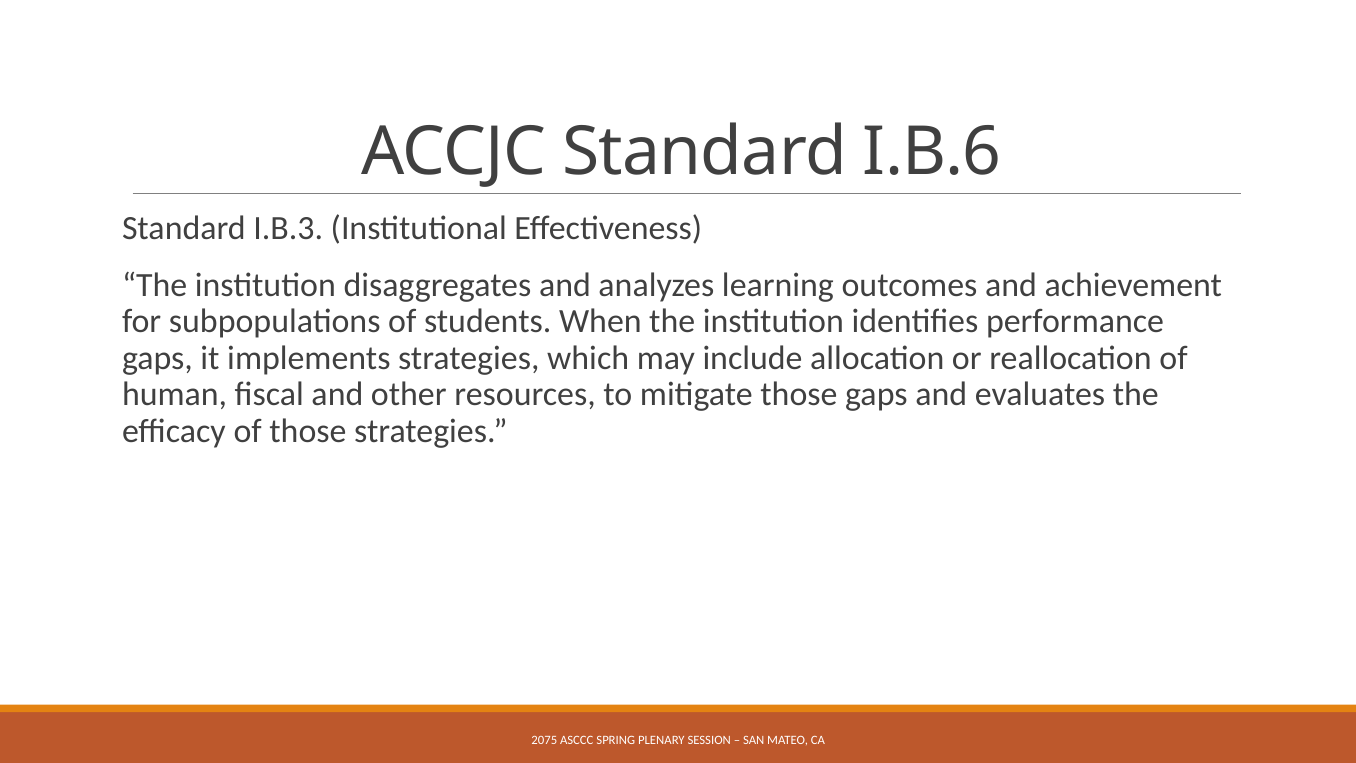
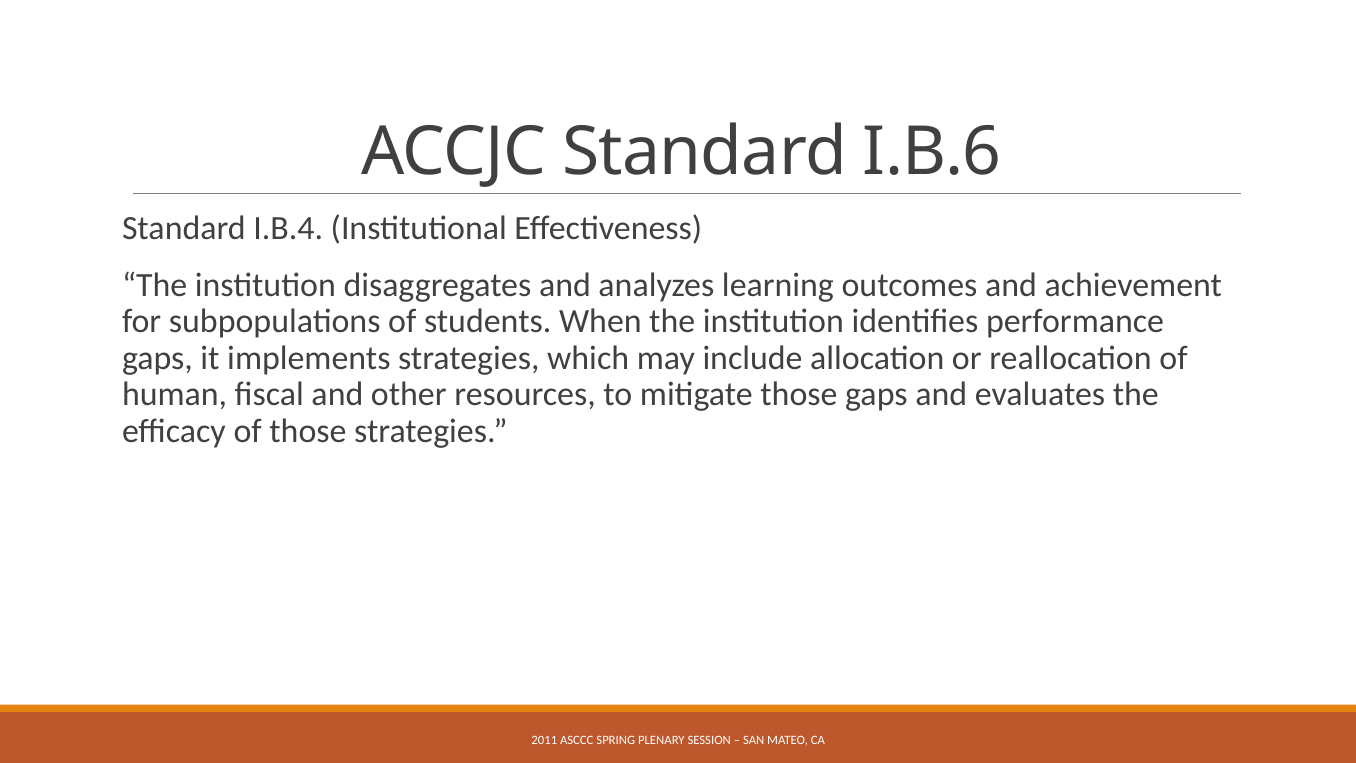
I.B.3: I.B.3 -> I.B.4
2075: 2075 -> 2011
